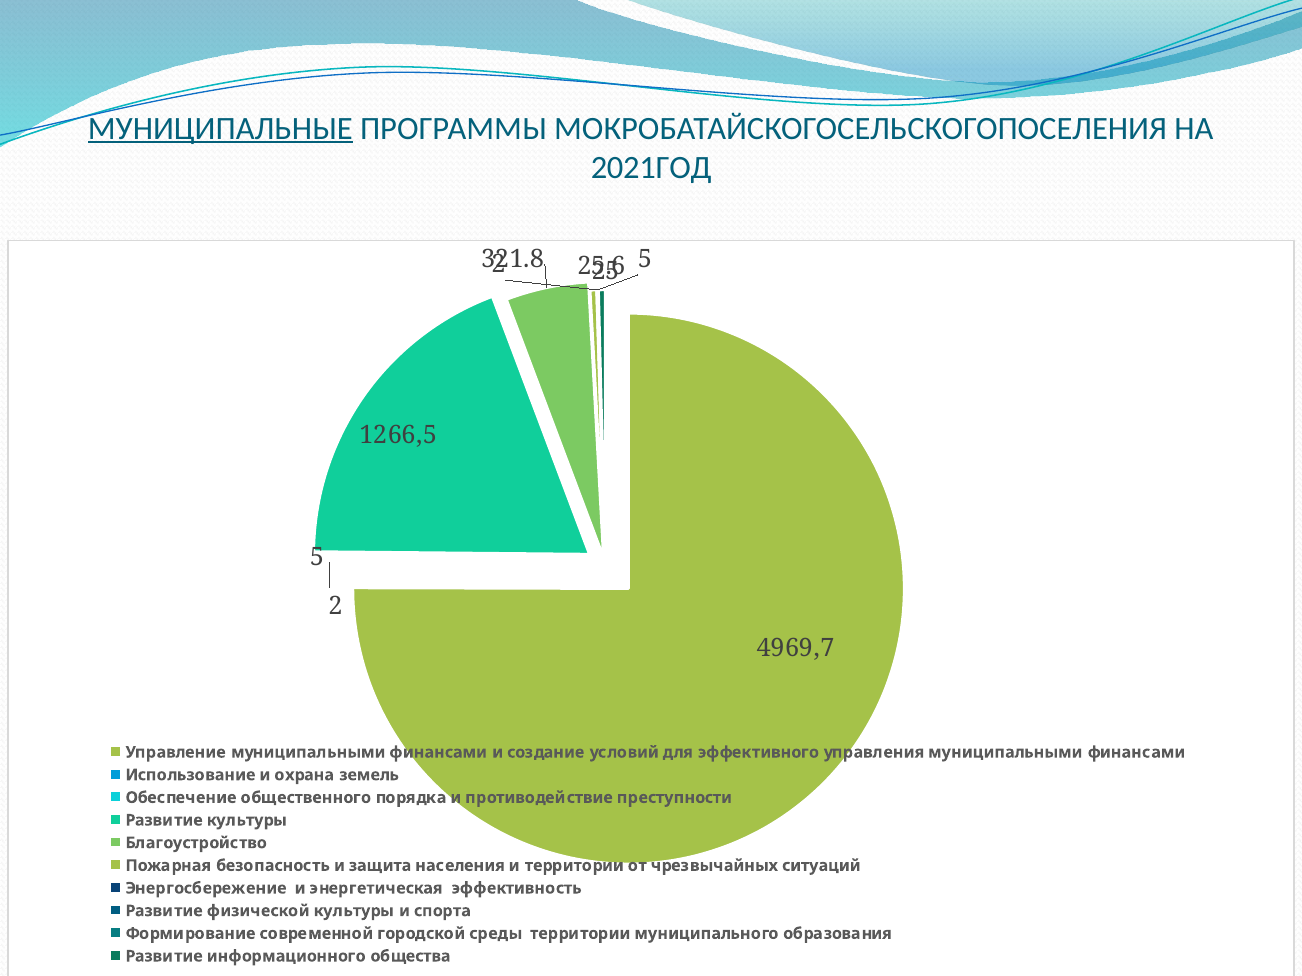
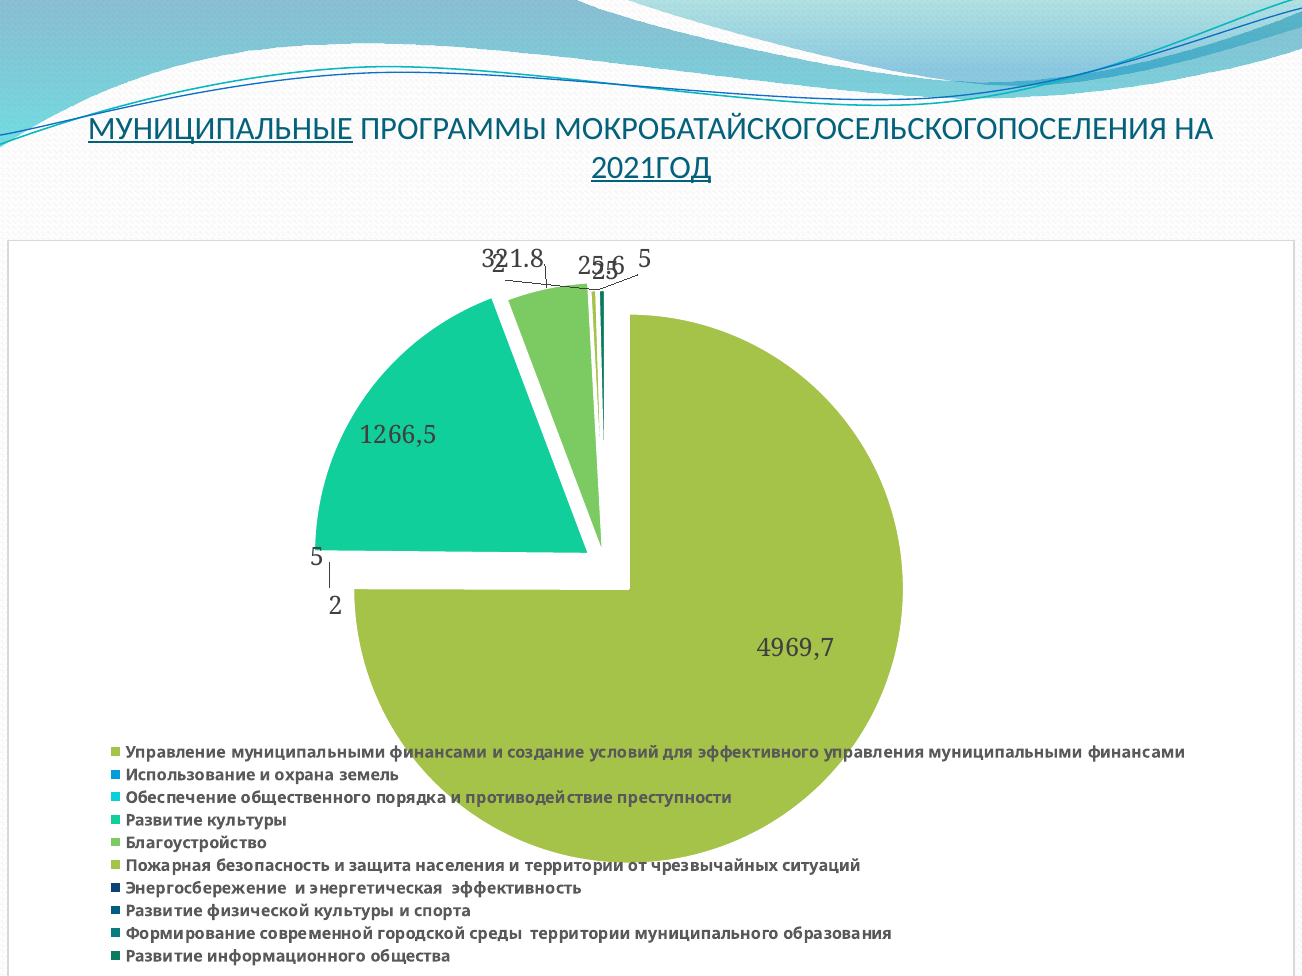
2021ГОД underline: none -> present
